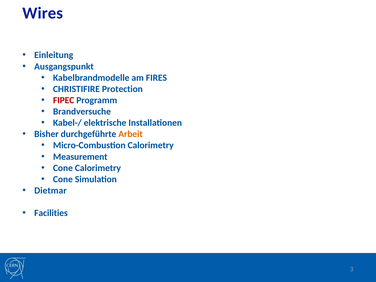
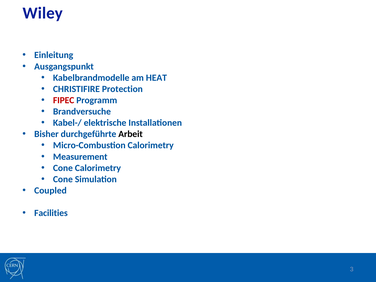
Wires: Wires -> Wiley
FIRES: FIRES -> HEAT
Arbeit colour: orange -> black
Dietmar: Dietmar -> Coupled
